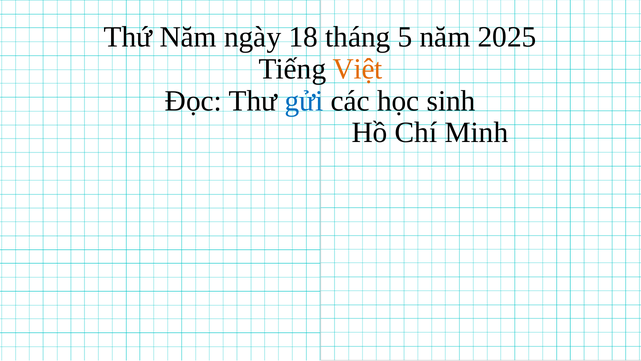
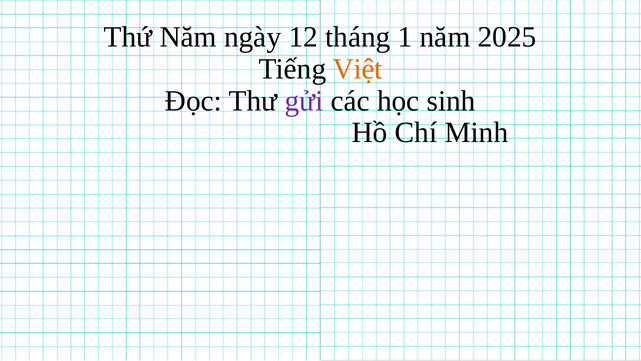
18: 18 -> 12
5: 5 -> 1
gửi colour: blue -> purple
